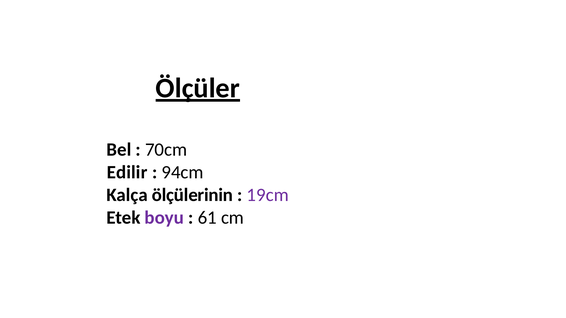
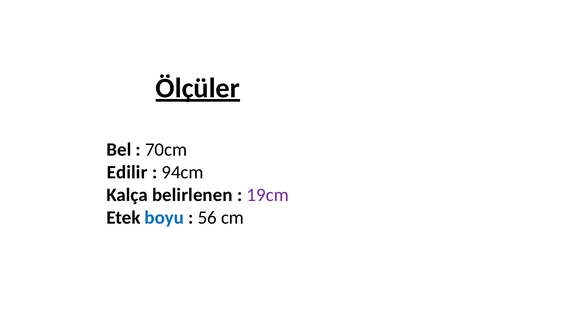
ölçülerinin: ölçülerinin -> belirlenen
boyu colour: purple -> blue
61: 61 -> 56
